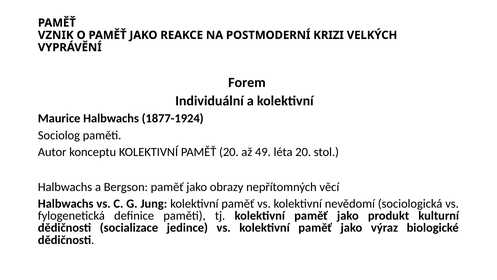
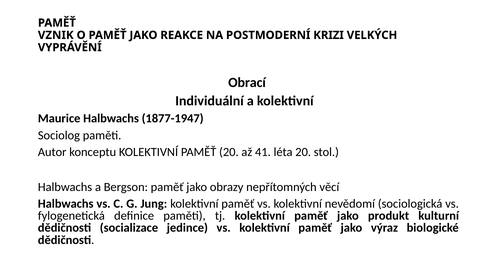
Forem: Forem -> Obrací
1877-1924: 1877-1924 -> 1877-1947
49: 49 -> 41
